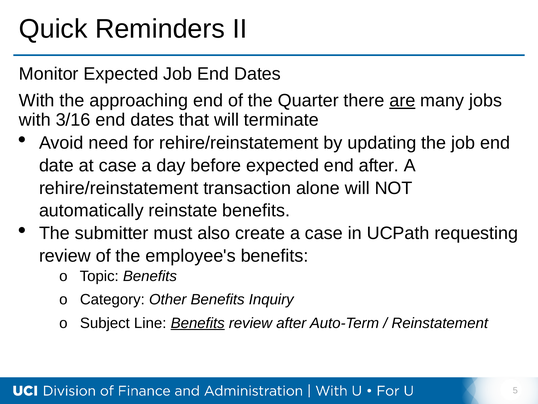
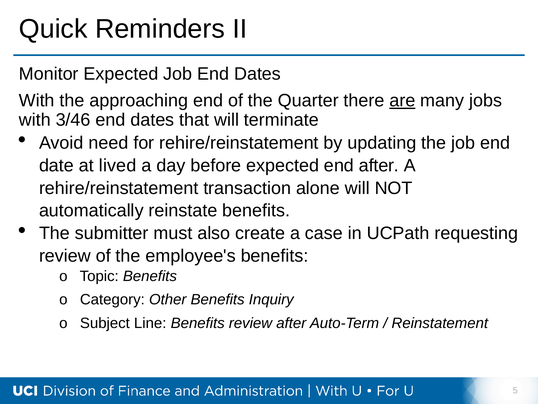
3/16: 3/16 -> 3/46
at case: case -> lived
Benefits at (198, 323) underline: present -> none
